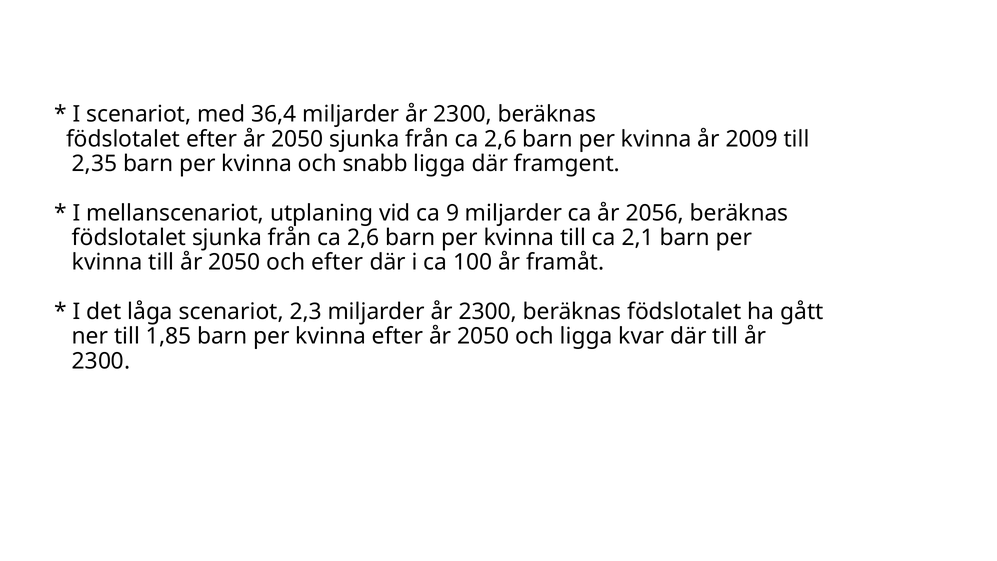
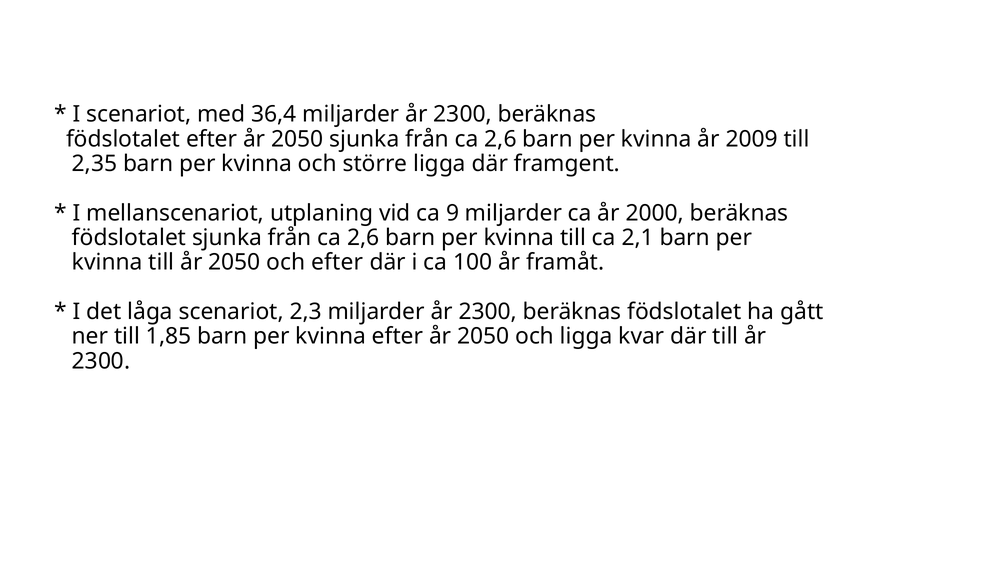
snabb: snabb -> större
2056: 2056 -> 2000
